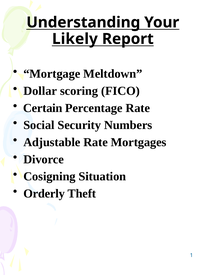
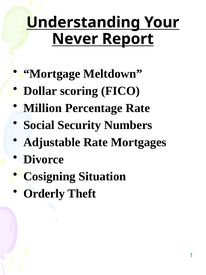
Likely: Likely -> Never
Certain: Certain -> Million
